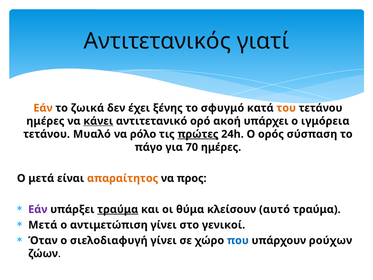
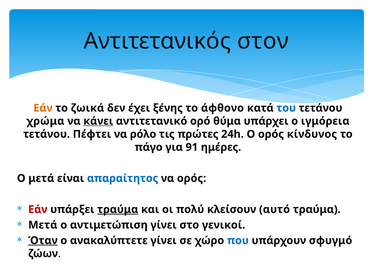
γιατί: γιατί -> στον
σφυγμό: σφυγμό -> άφθονο
του colour: orange -> blue
ημέρες at (45, 121): ημέρες -> χρώμα
ακοή: ακοή -> θύμα
Μυαλό: Μυαλό -> Πέφτει
πρώτες underline: present -> none
σύσπαση: σύσπαση -> κίνδυνος
70: 70 -> 91
απαραίτητος colour: orange -> blue
να προς: προς -> ορός
Εάν at (38, 209) colour: purple -> red
θύμα: θύμα -> πολύ
Όταν underline: none -> present
σιελοδιαφυγή: σιελοδιαφυγή -> ανακαλύπτετε
ρούχων: ρούχων -> σφυγμό
